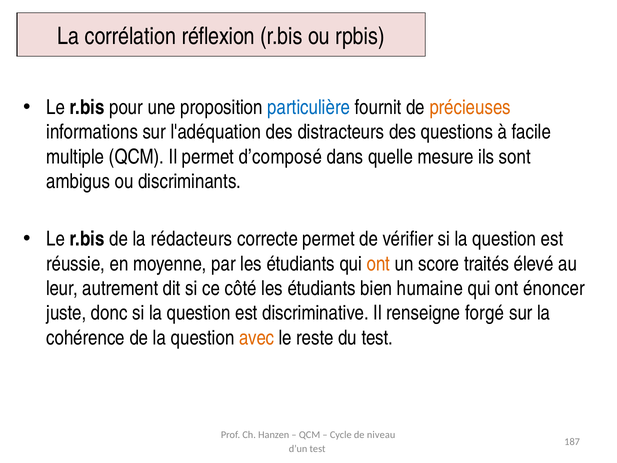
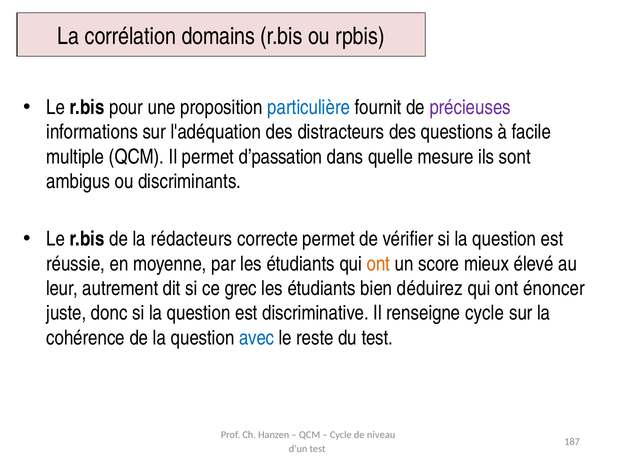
réflexion: réflexion -> domains
précieuses colour: orange -> purple
d’composé: d’composé -> d’passation
traités: traités -> mieux
côté: côté -> grec
humaine: humaine -> déduirez
renseigne forgé: forgé -> cycle
avec colour: orange -> blue
